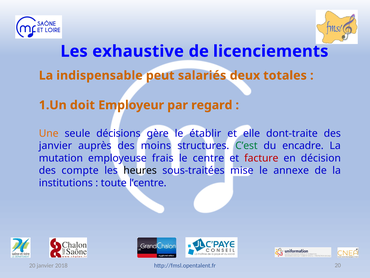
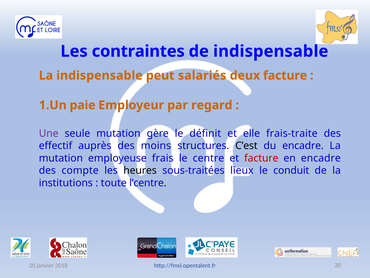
exhaustive: exhaustive -> contraintes
de licenciements: licenciements -> indispensable
deux totales: totales -> facture
doit: doit -> paie
Une colour: orange -> purple
seule décisions: décisions -> mutation
établir: établir -> définit
dont-traite: dont-traite -> frais-traite
janvier at (55, 146): janvier -> effectif
C’est colour: green -> black
en décision: décision -> encadre
mise: mise -> lieux
annexe: annexe -> conduit
